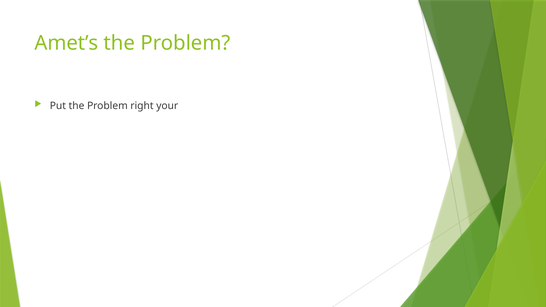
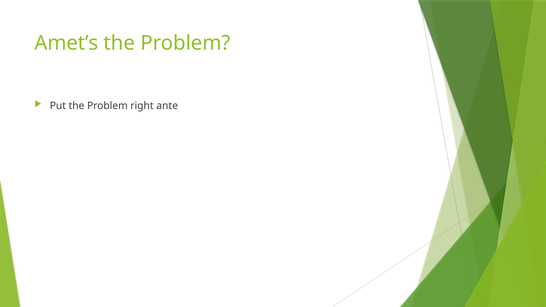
your: your -> ante
